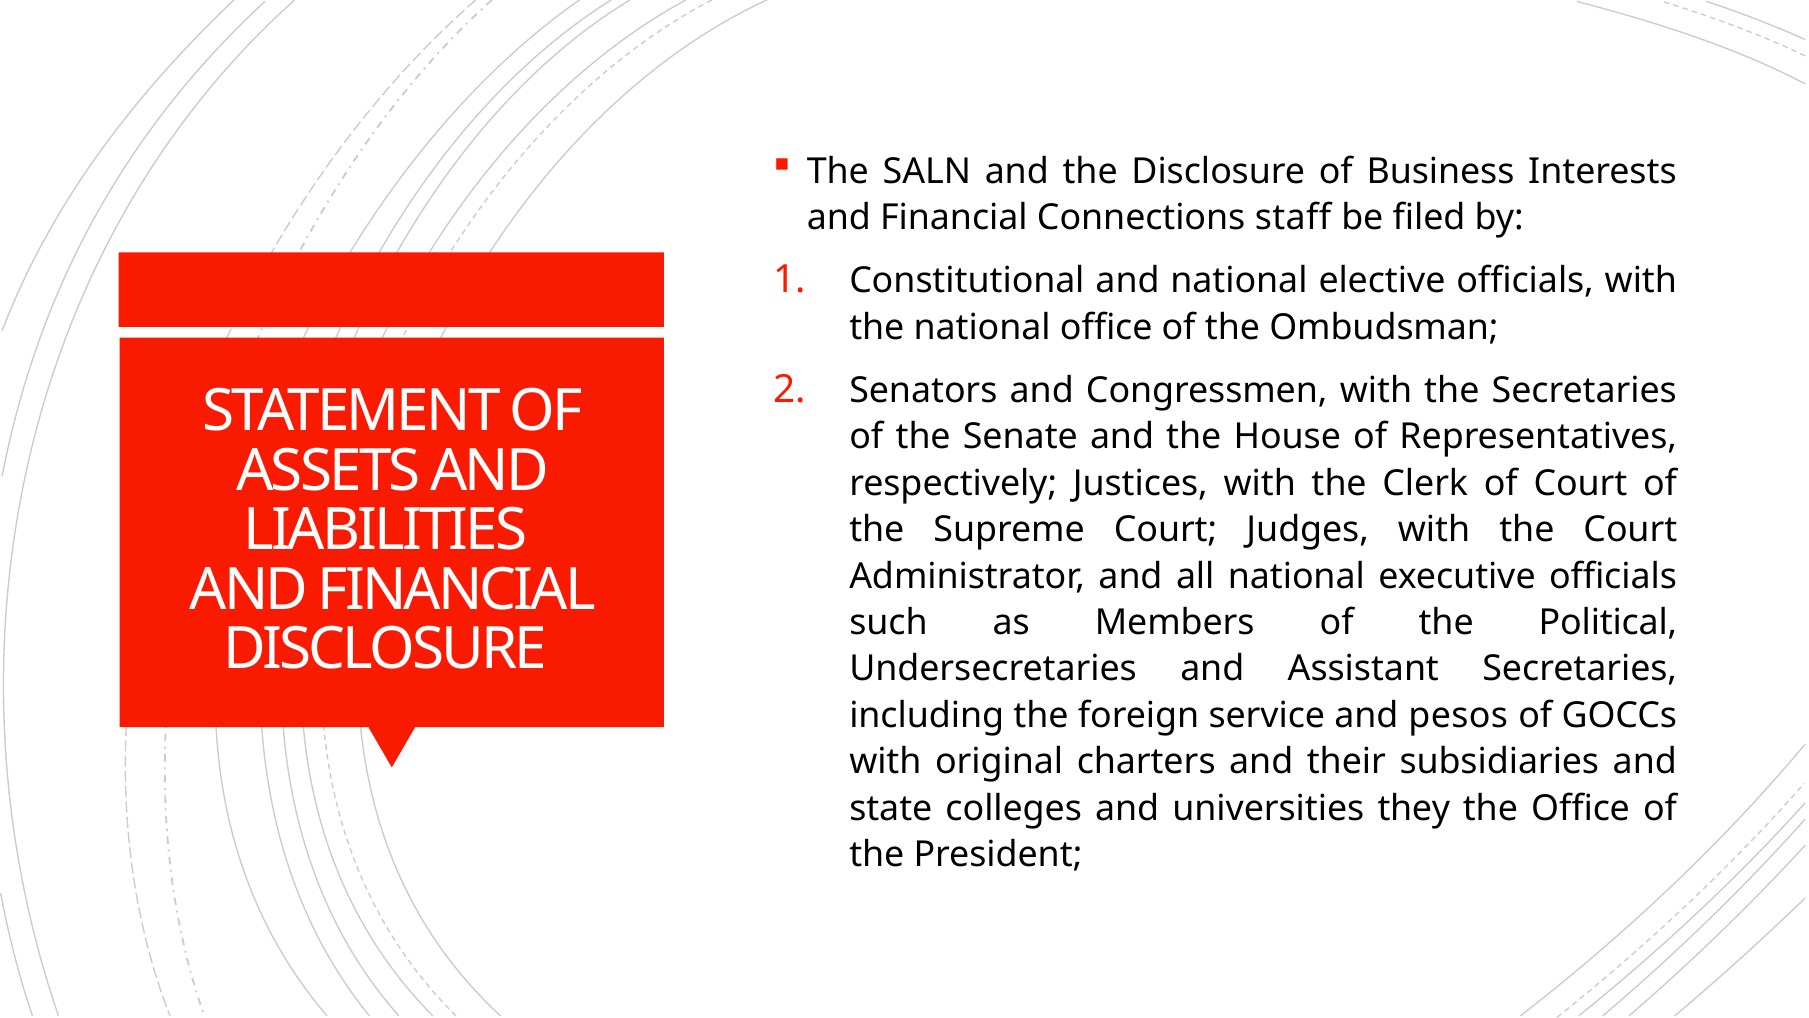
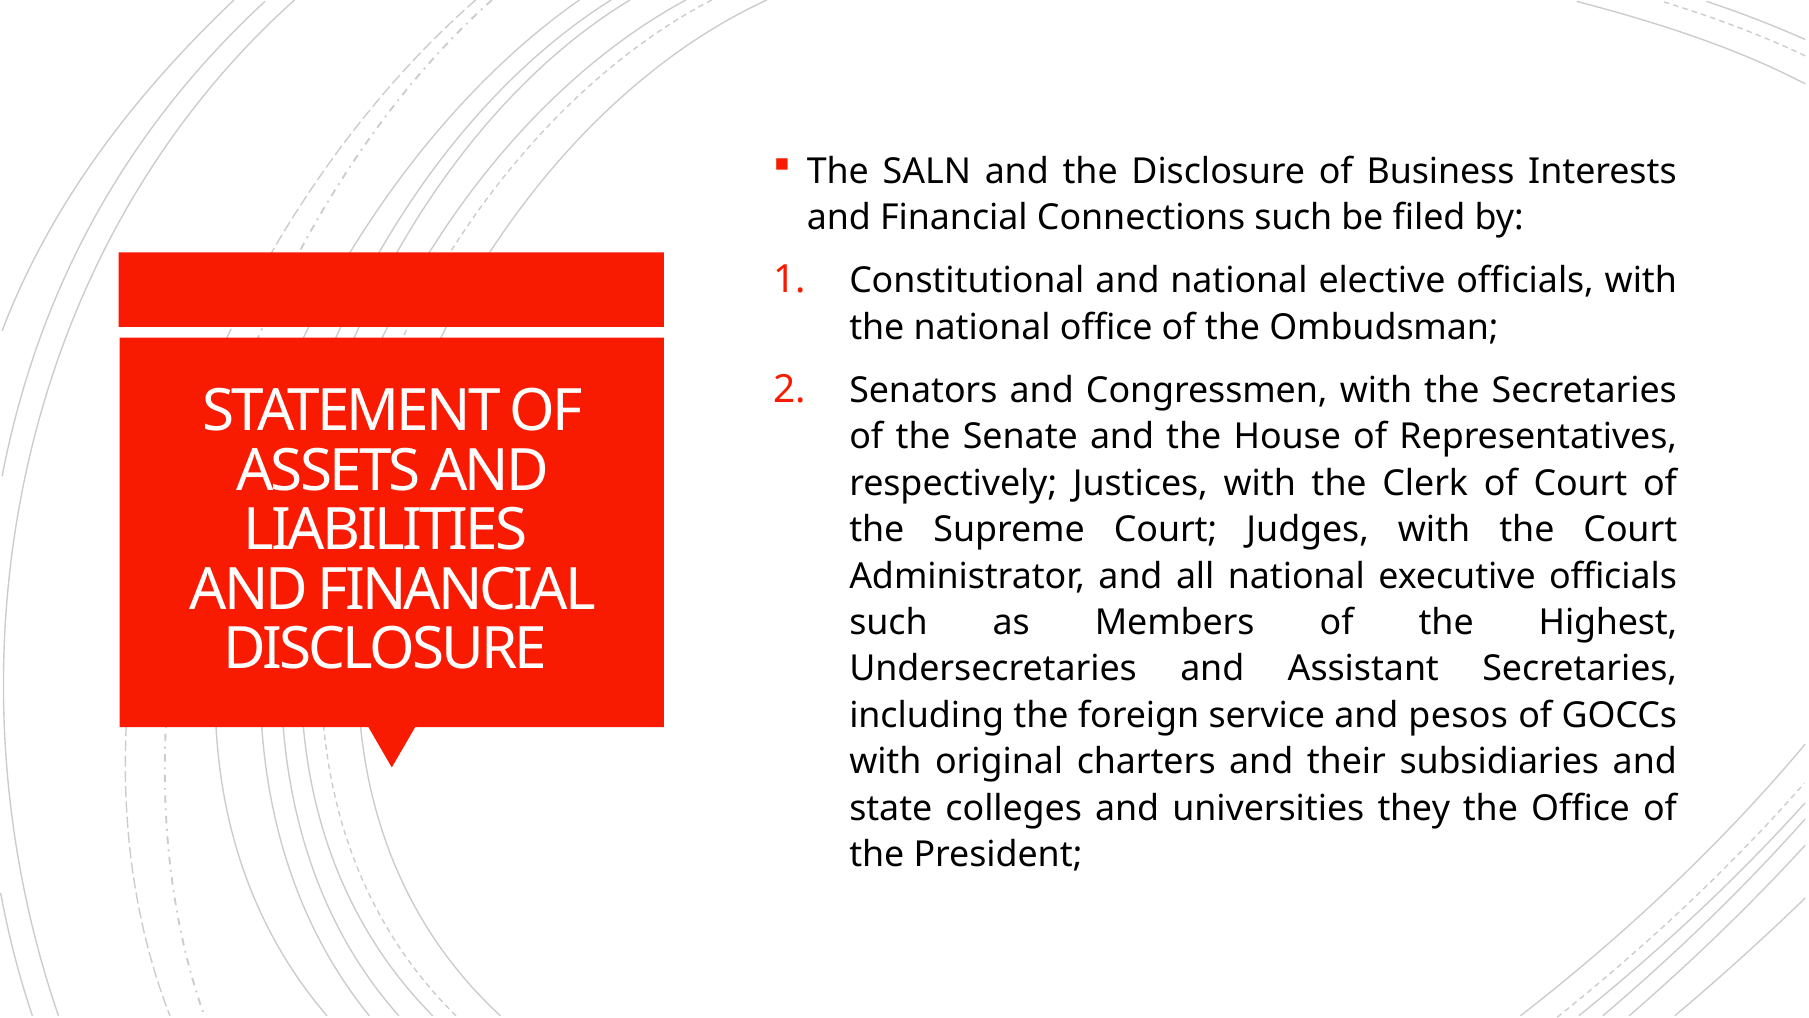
Connections staff: staff -> such
Political: Political -> Highest
